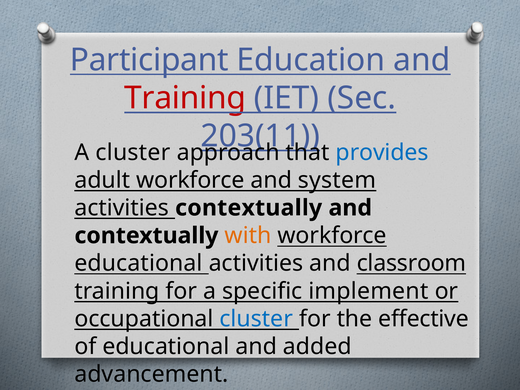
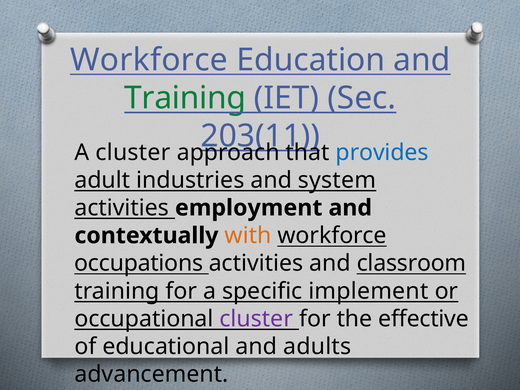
Participant at (149, 60): Participant -> Workforce
Training at (185, 98) colour: red -> green
adult workforce: workforce -> industries
activities contextually: contextually -> employment
educational at (139, 263): educational -> occupations
cluster at (256, 319) colour: blue -> purple
added: added -> adults
